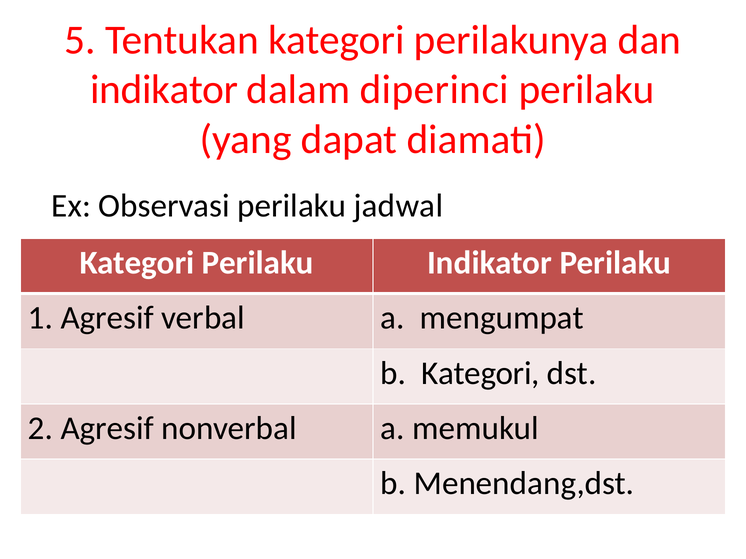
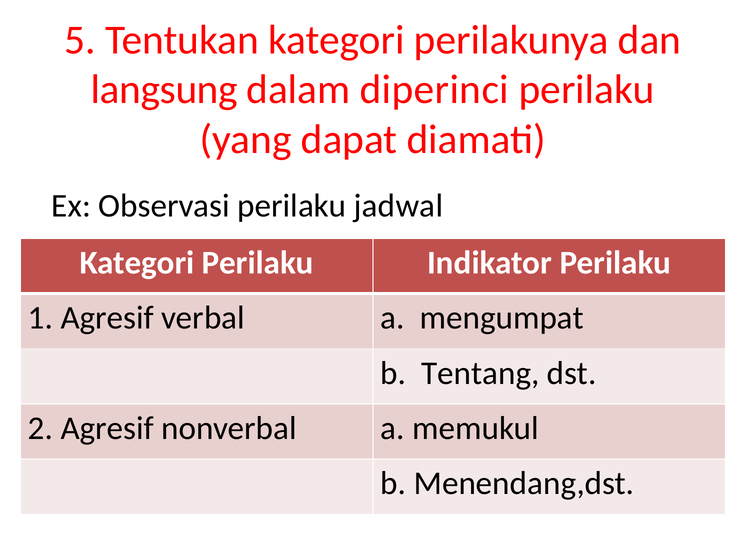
indikator at (164, 90): indikator -> langsung
b Kategori: Kategori -> Tentang
